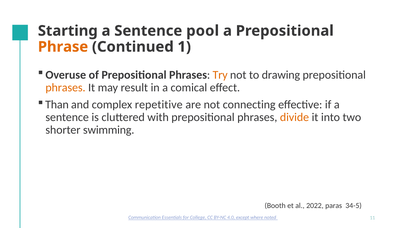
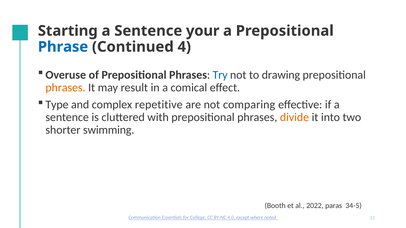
pool: pool -> your
Phrase colour: orange -> blue
1: 1 -> 4
Try colour: orange -> blue
Than: Than -> Type
connecting: connecting -> comparing
